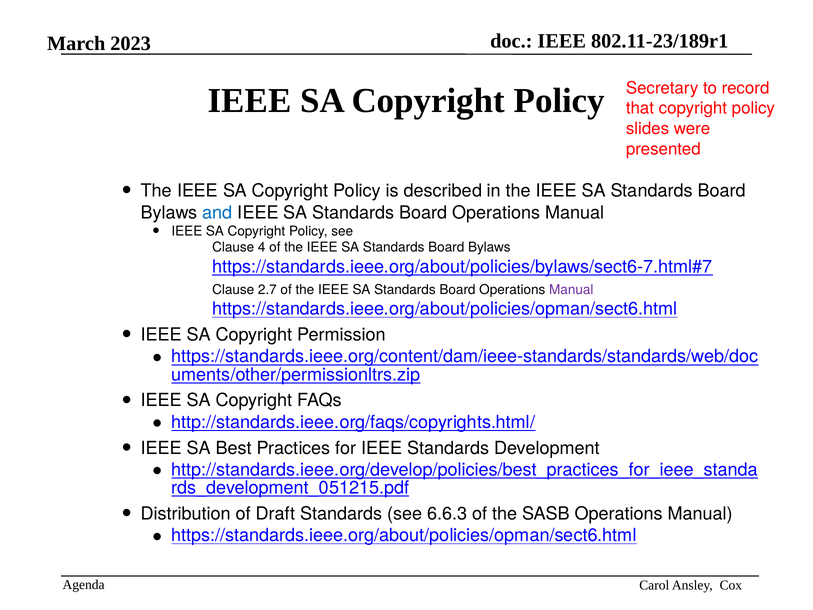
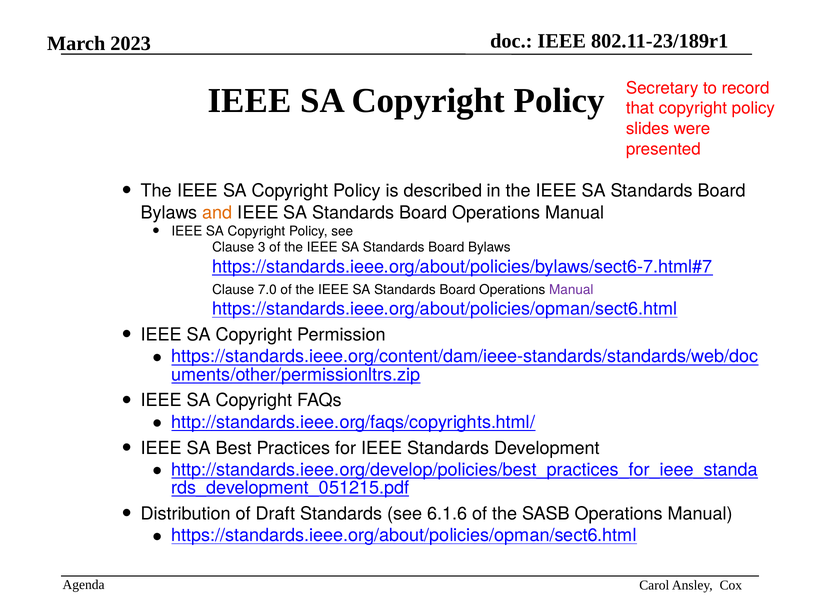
and colour: blue -> orange
4: 4 -> 3
2.7: 2.7 -> 7.0
6.6.3: 6.6.3 -> 6.1.6
